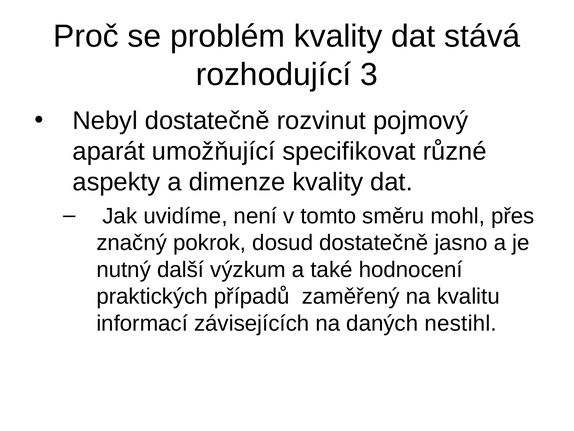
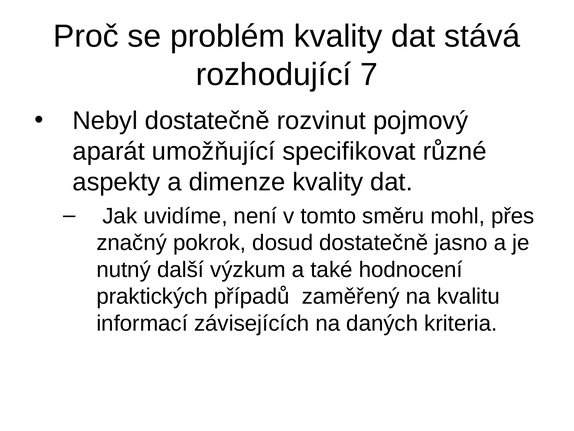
3: 3 -> 7
nestihl: nestihl -> kriteria
